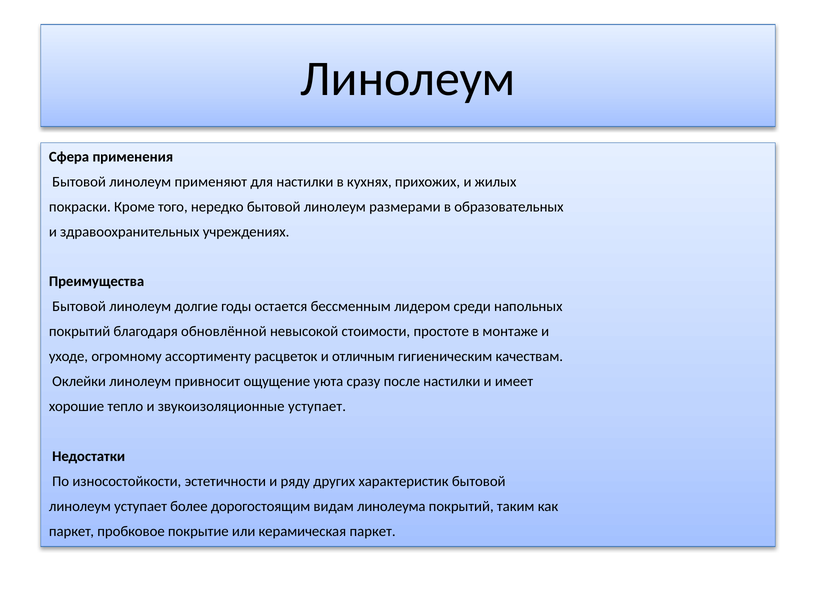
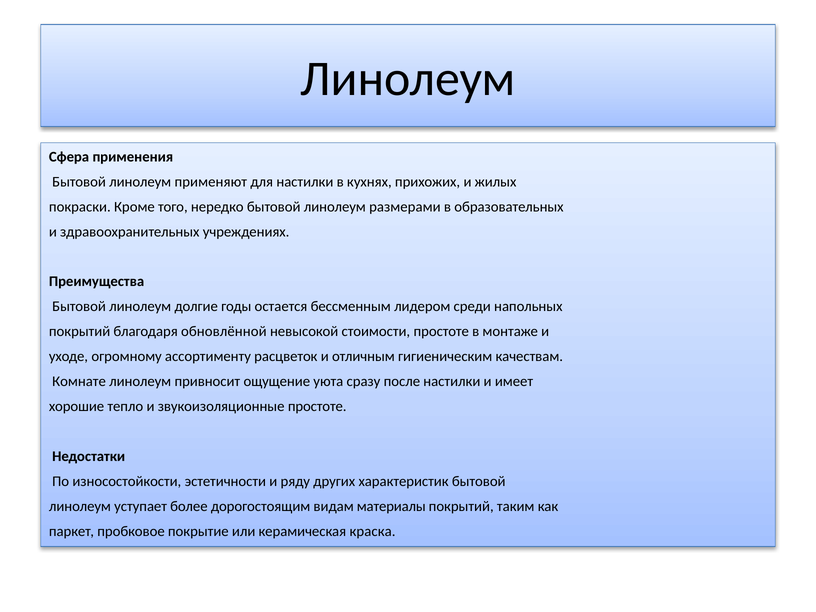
Оклейки: Оклейки -> Комнате
звукоизоляционные уступает: уступает -> простоте
линолеума: линолеума -> материалы
керамическая паркет: паркет -> краска
